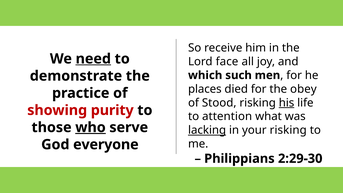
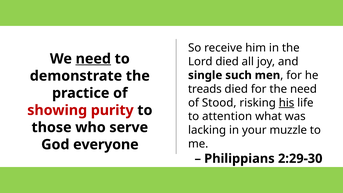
Lord face: face -> died
which: which -> single
places: places -> treads
the obey: obey -> need
who underline: present -> none
lacking underline: present -> none
your risking: risking -> muzzle
